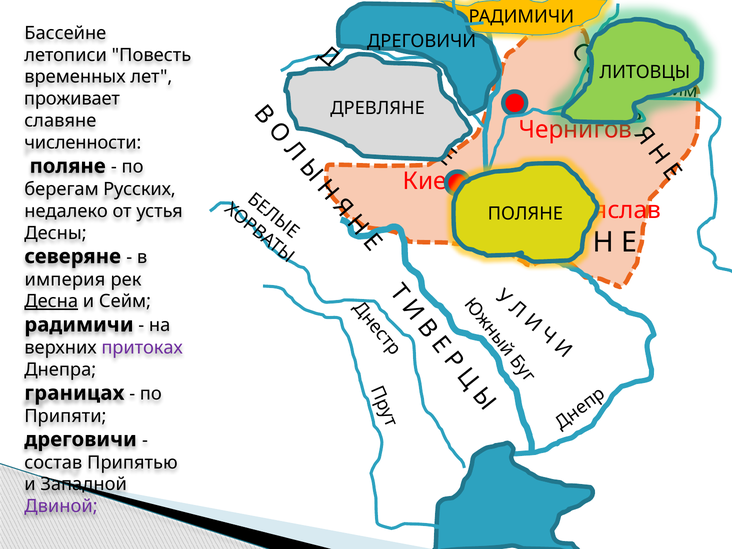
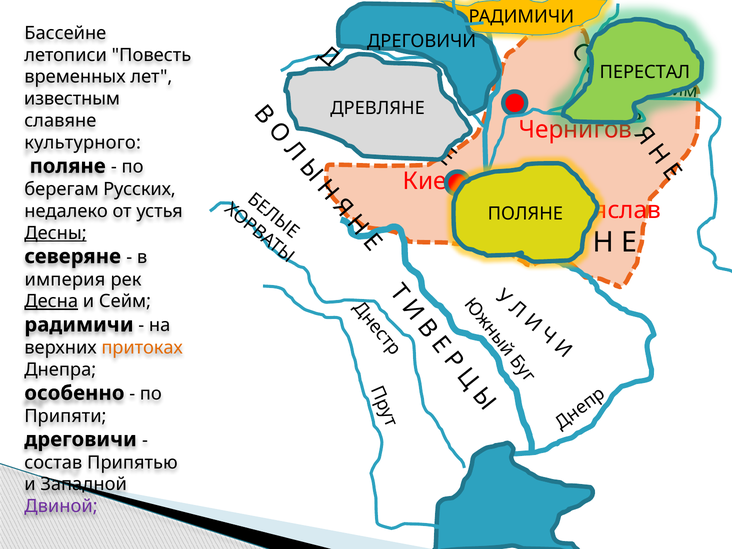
ЛИТОВЦЫ: ЛИТОВЦЫ -> ПЕРЕСТАЛ
проживает: проживает -> известным
численности: численности -> культурного
Десны underline: none -> present
притоках colour: purple -> orange
границах: границах -> особенно
